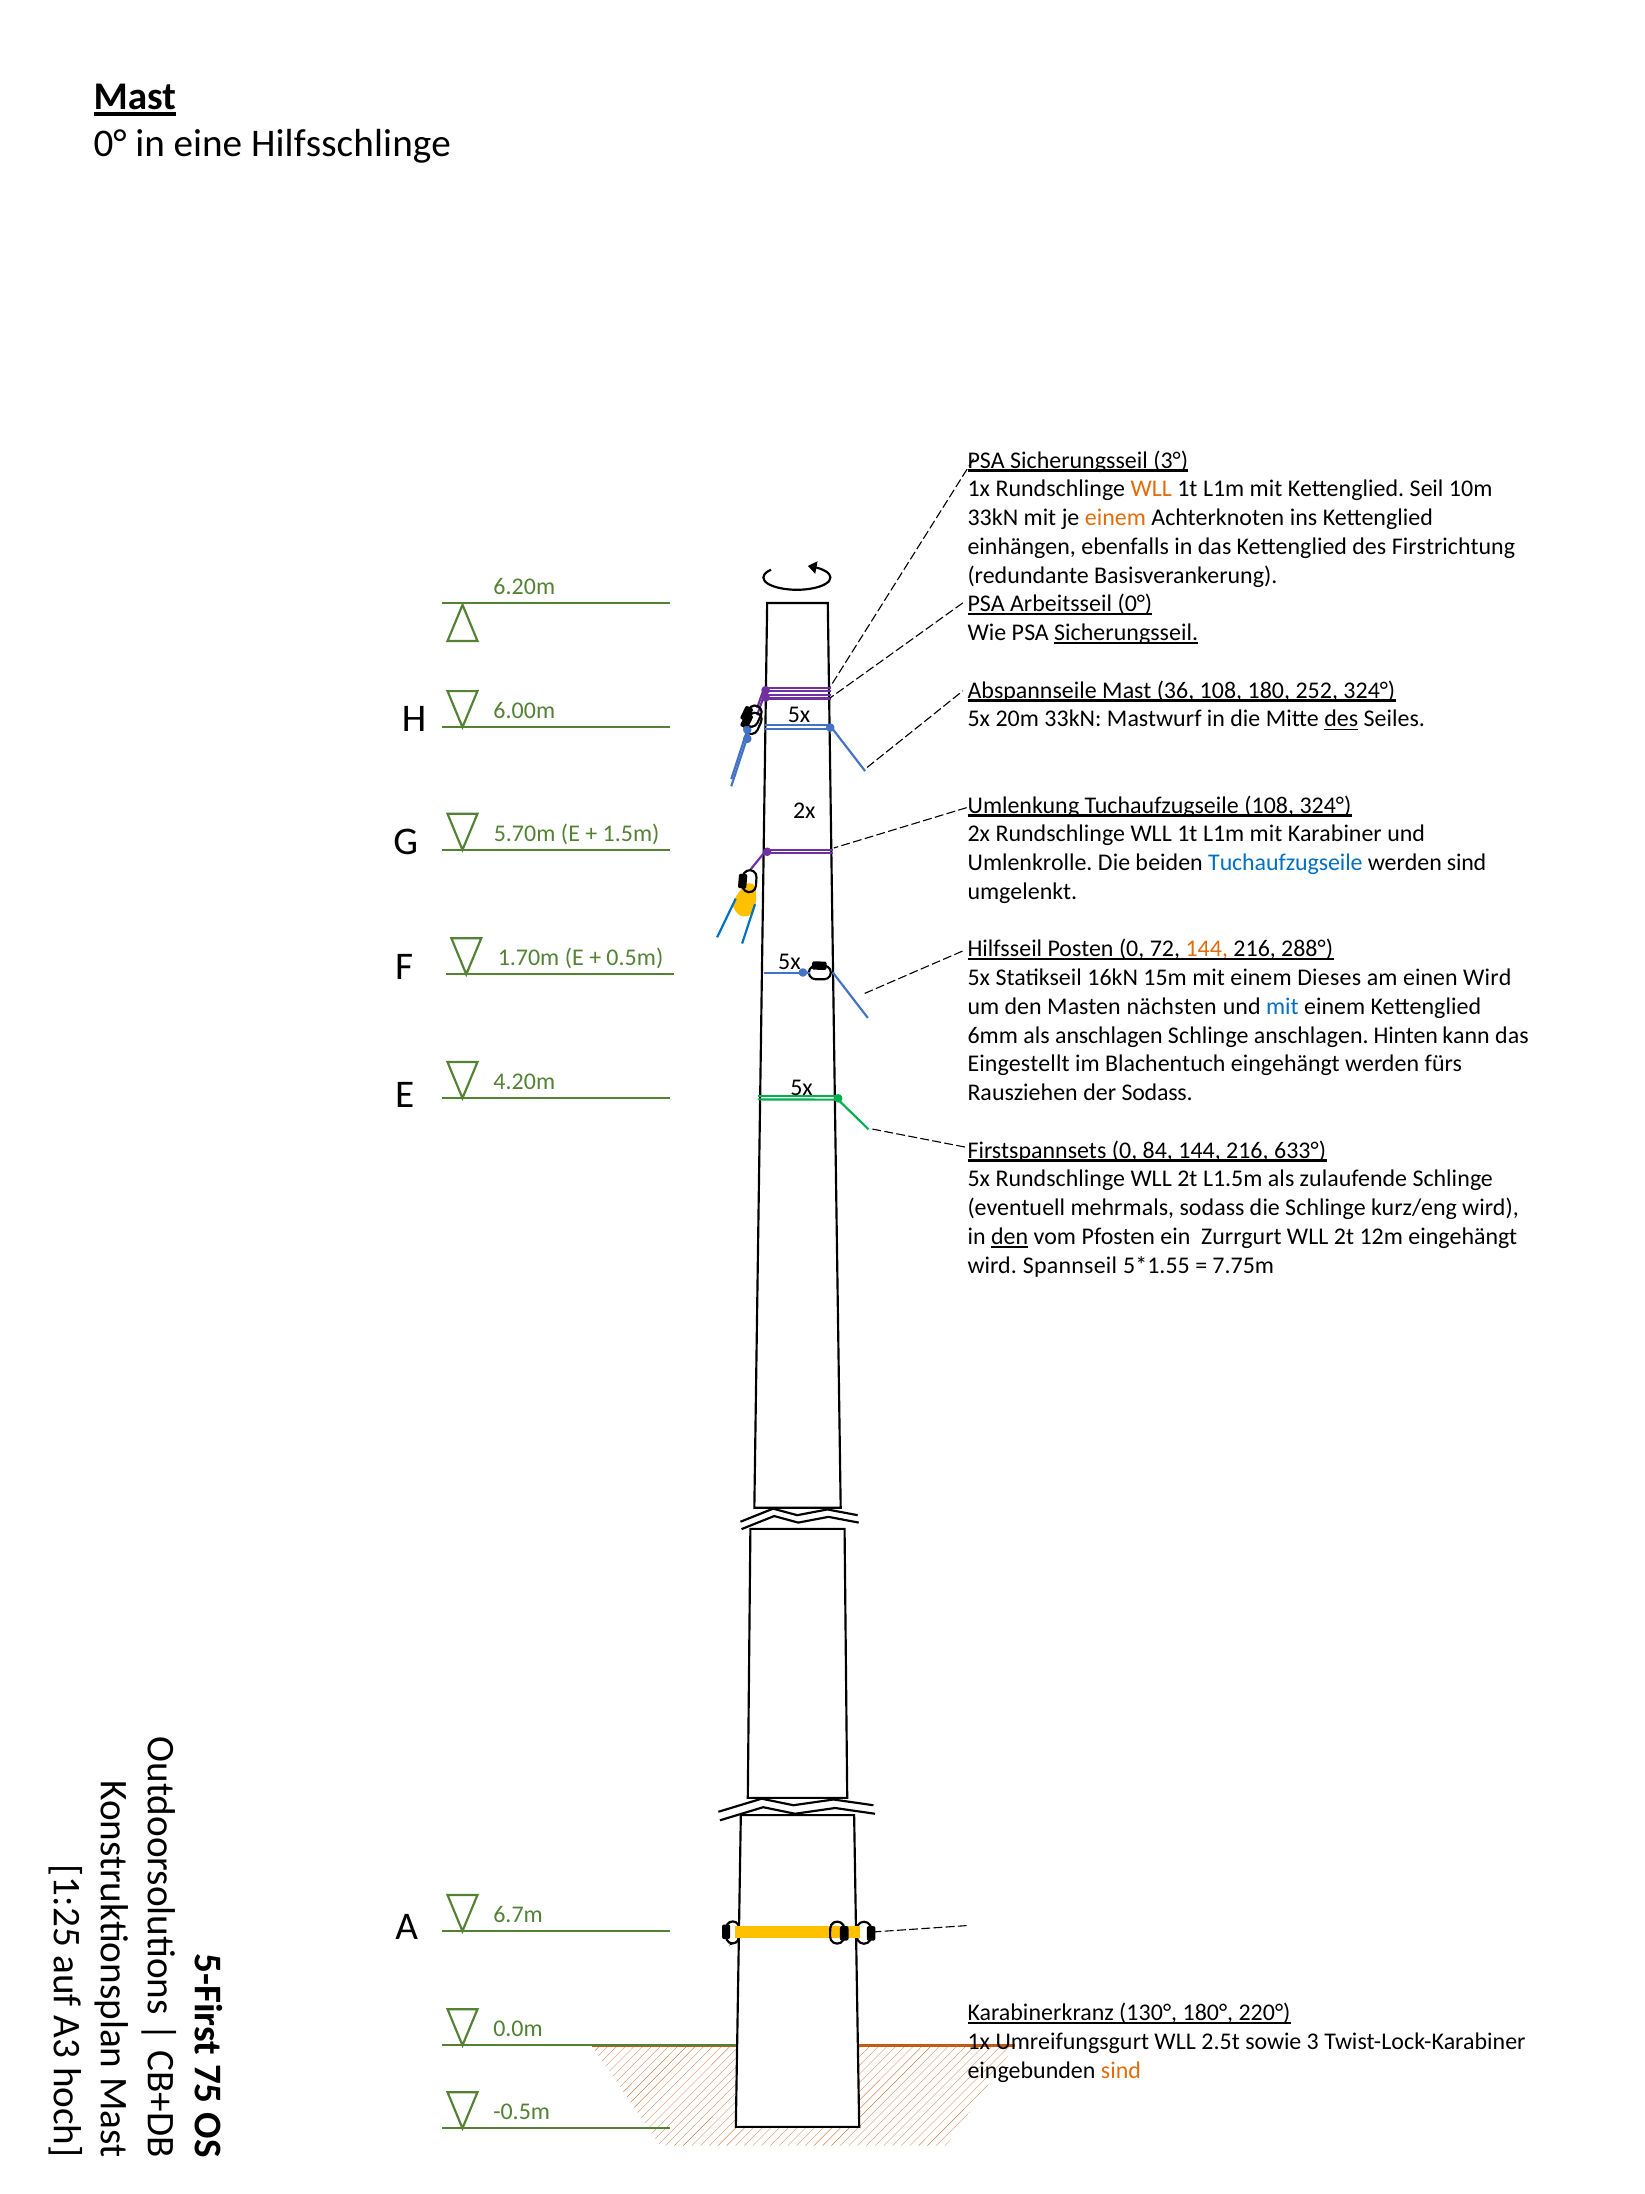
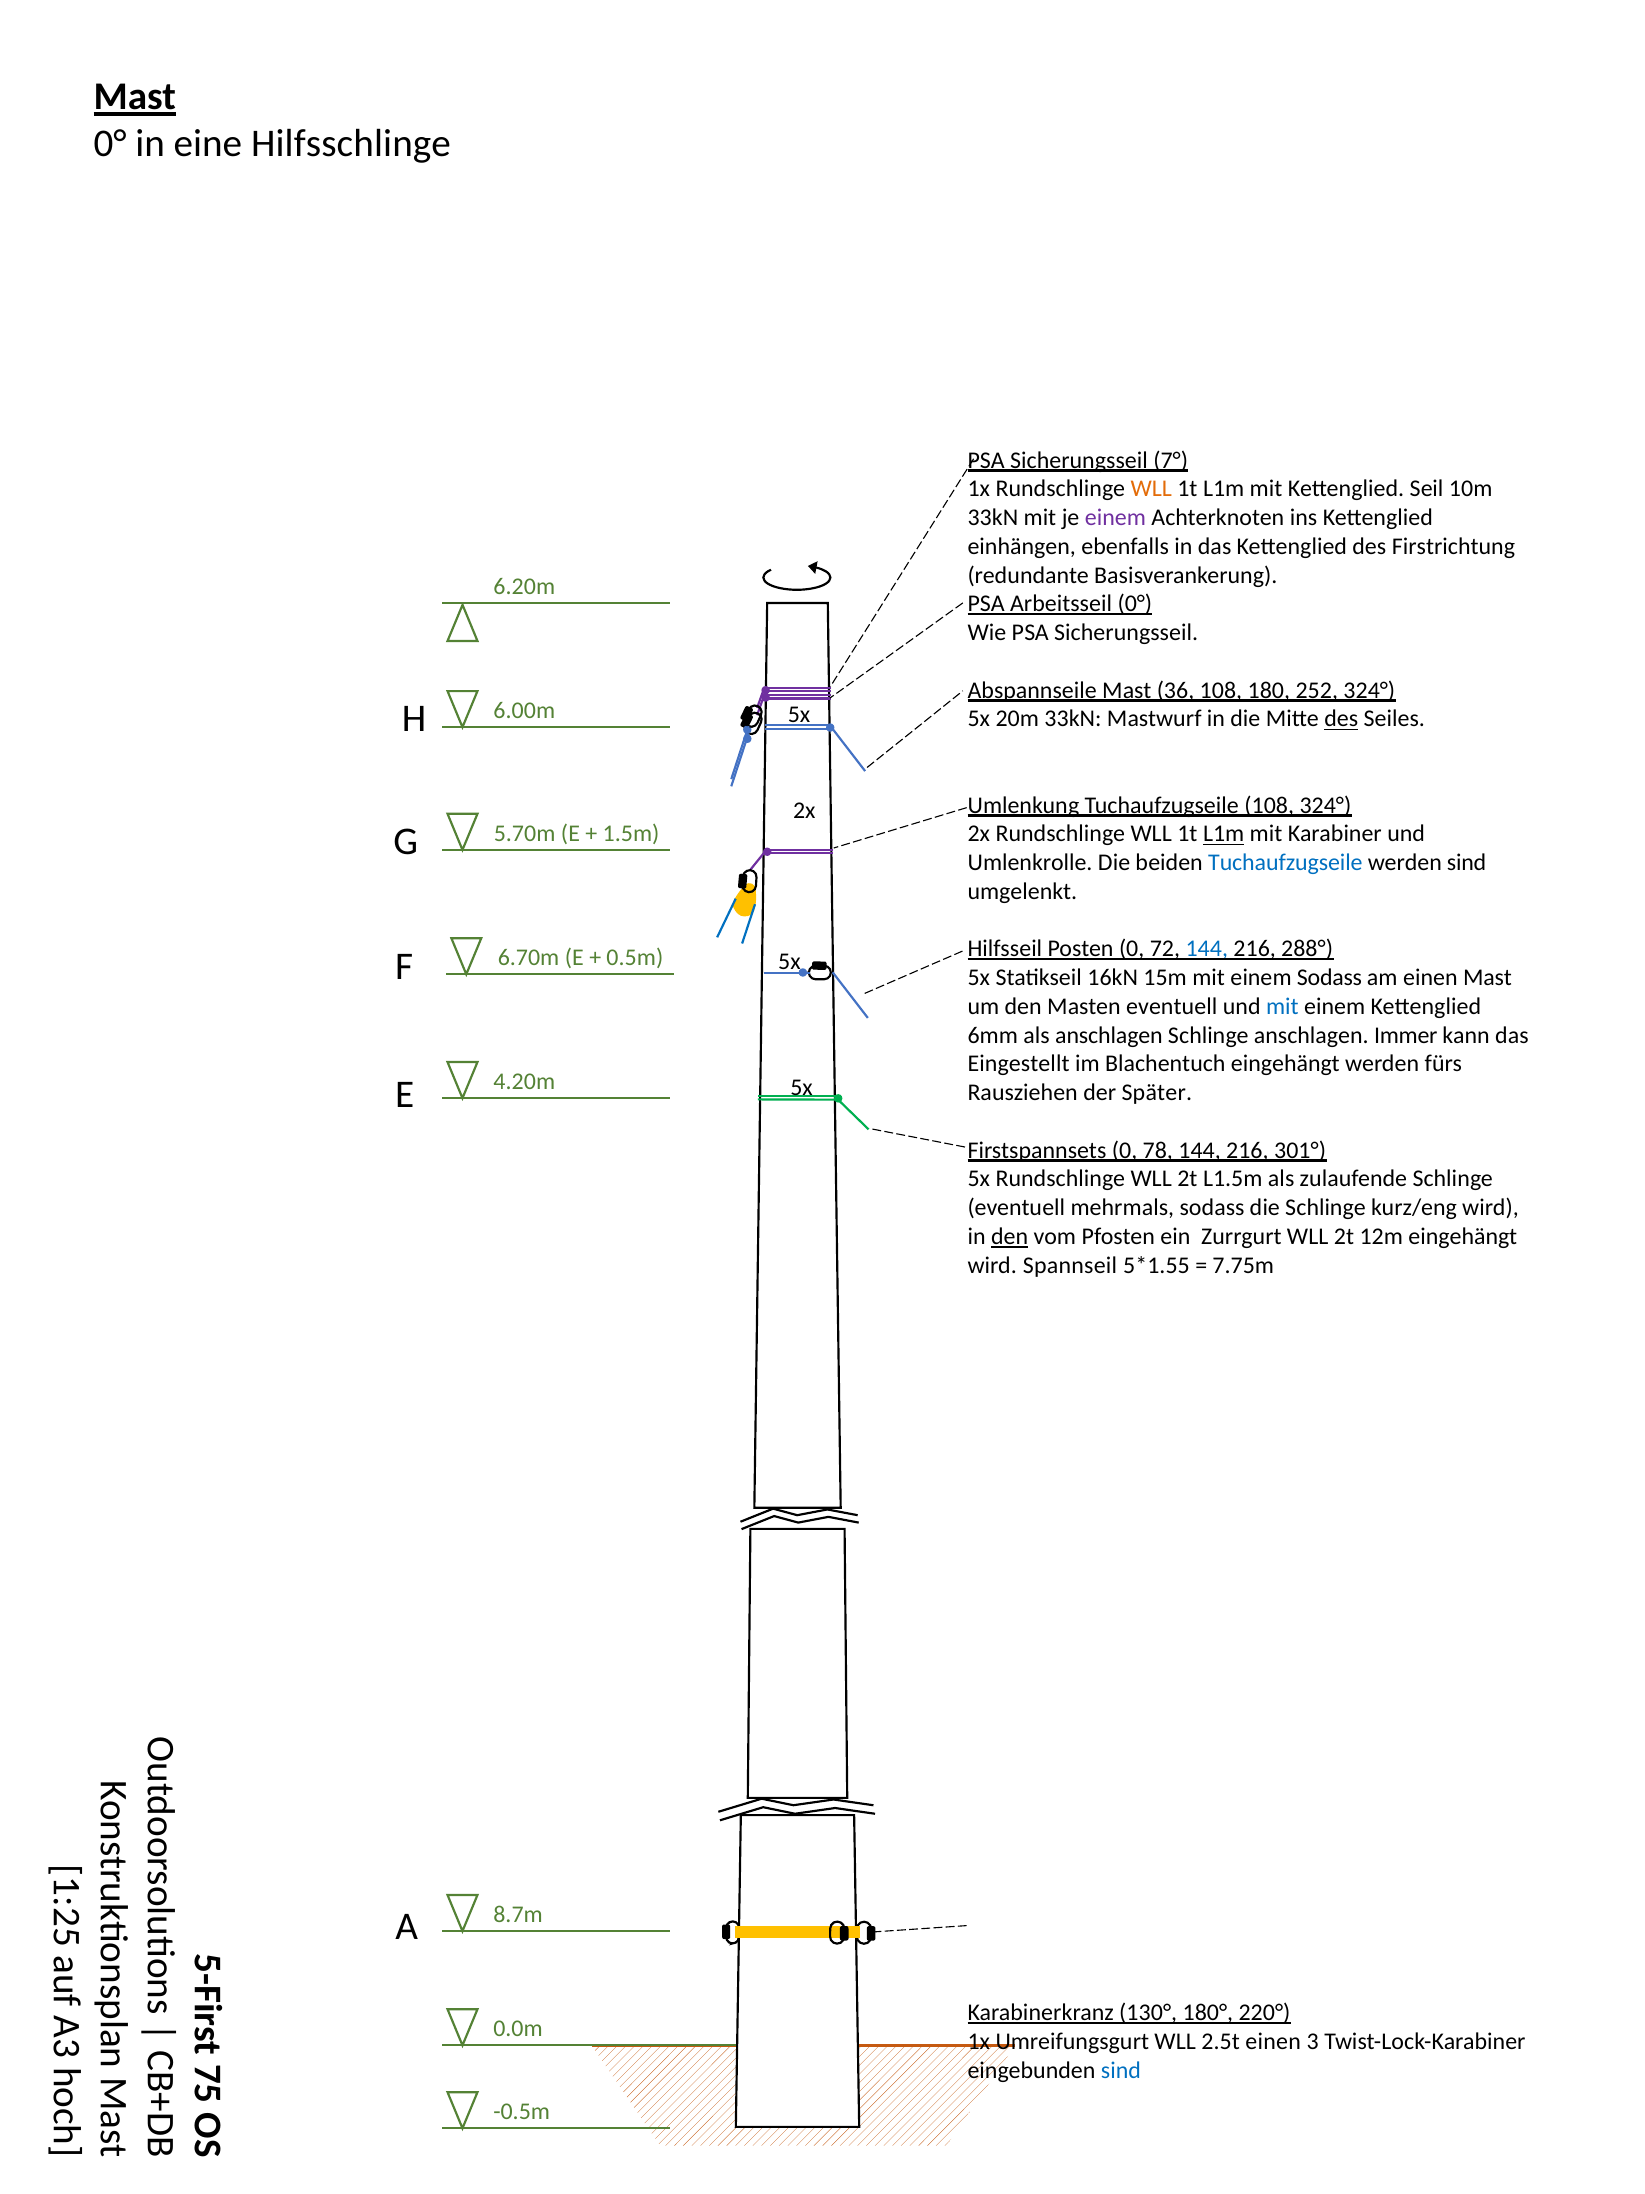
3°: 3° -> 7°
einem at (1115, 518) colour: orange -> purple
Sicherungsseil at (1126, 633) underline: present -> none
L1m at (1224, 834) underline: none -> present
144 at (1207, 949) colour: orange -> blue
1.70m: 1.70m -> 6.70m
einem Dieses: Dieses -> Sodass
einen Wird: Wird -> Mast
Masten nächsten: nächsten -> eventuell
Hinten: Hinten -> Immer
der Sodass: Sodass -> Später
84: 84 -> 78
633°: 633° -> 301°
6.7m: 6.7m -> 8.7m
2.5t sowie: sowie -> einen
sind at (1121, 2070) colour: orange -> blue
